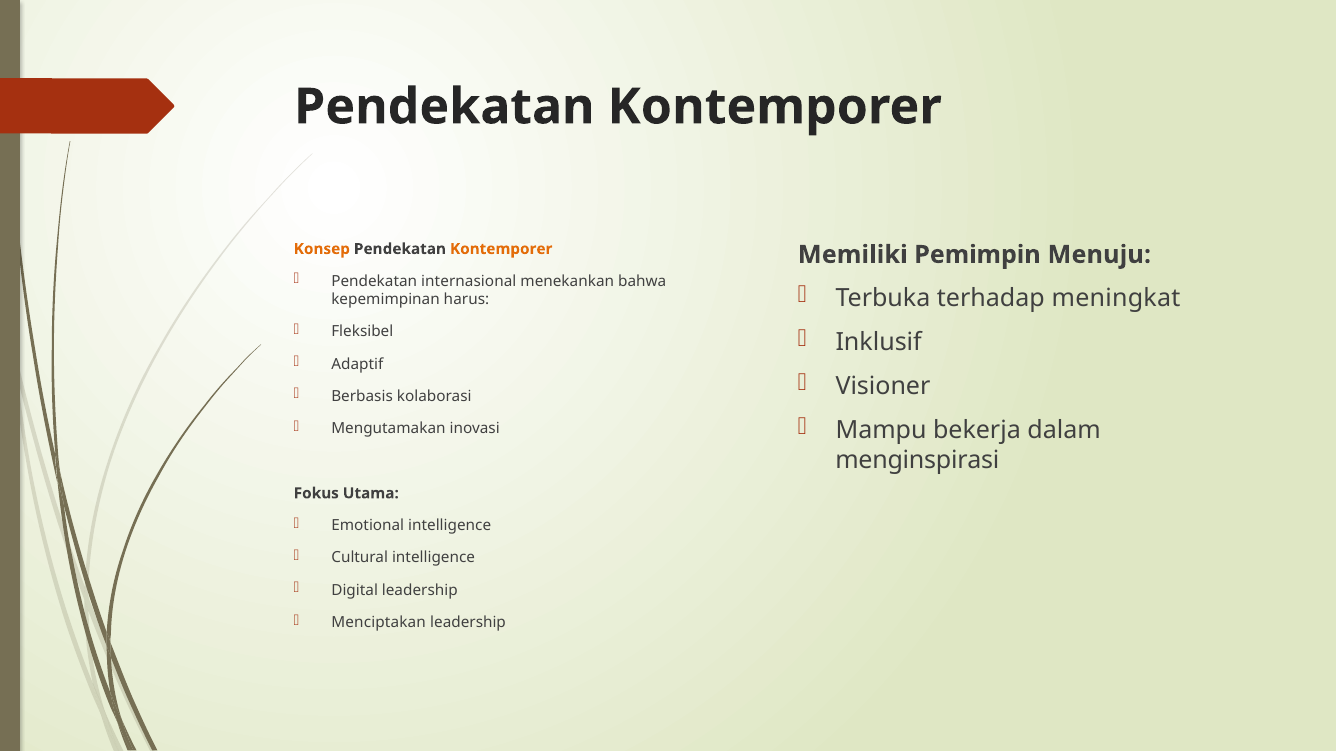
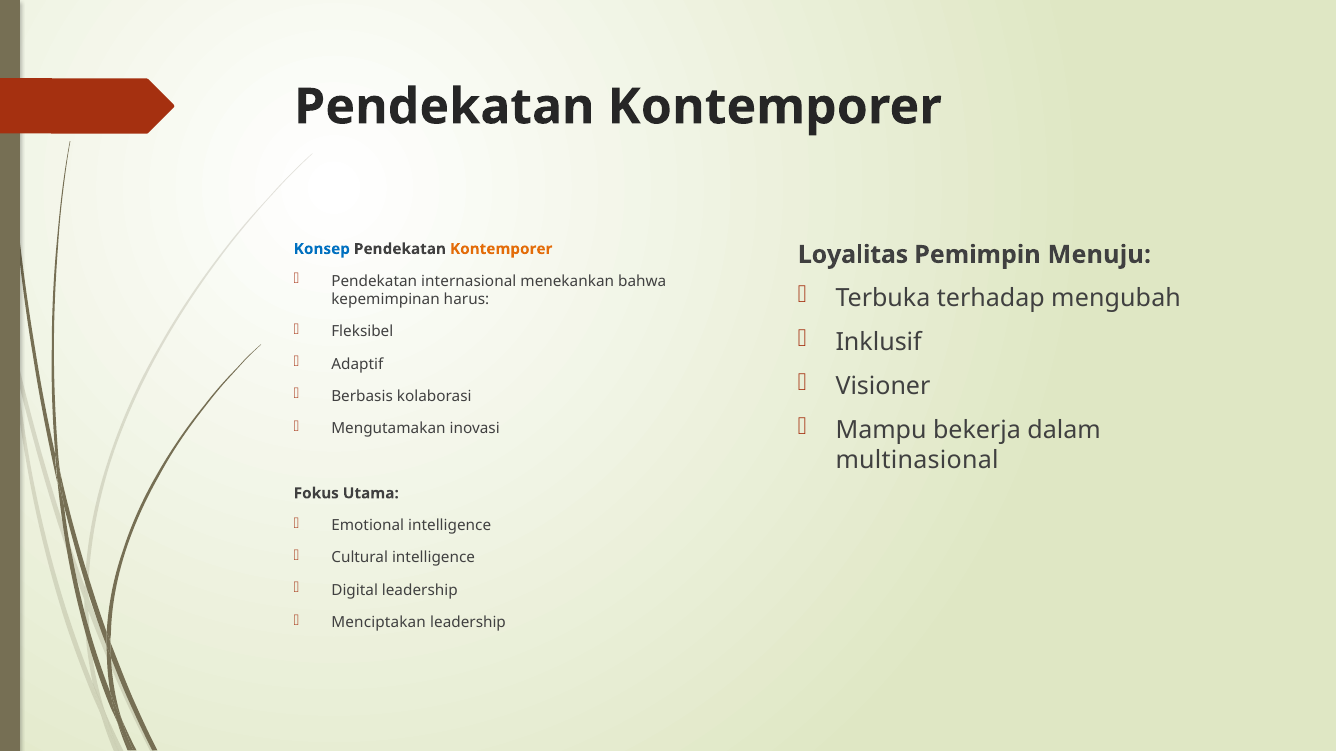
Konsep colour: orange -> blue
Memiliki: Memiliki -> Loyalitas
meningkat: meningkat -> mengubah
menginspirasi: menginspirasi -> multinasional
